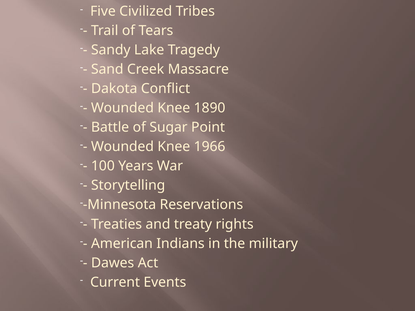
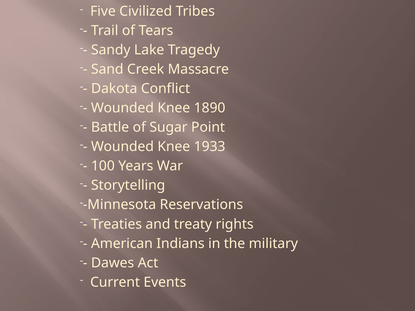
1966: 1966 -> 1933
